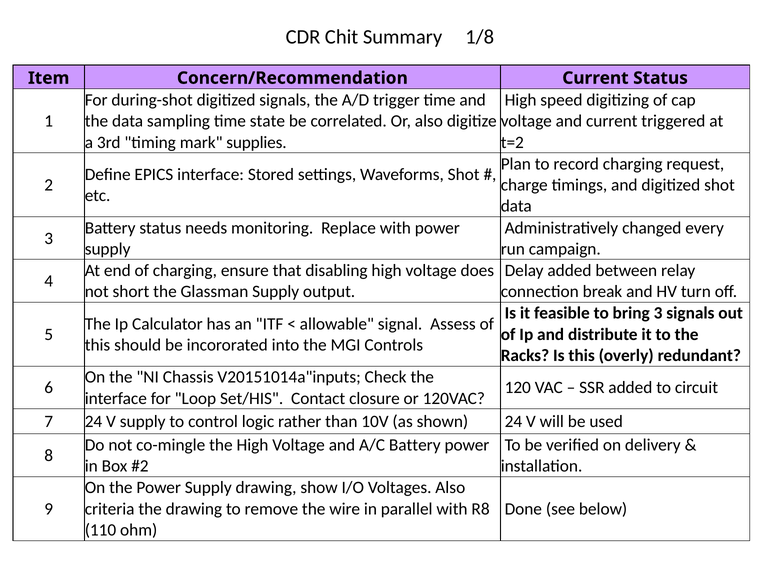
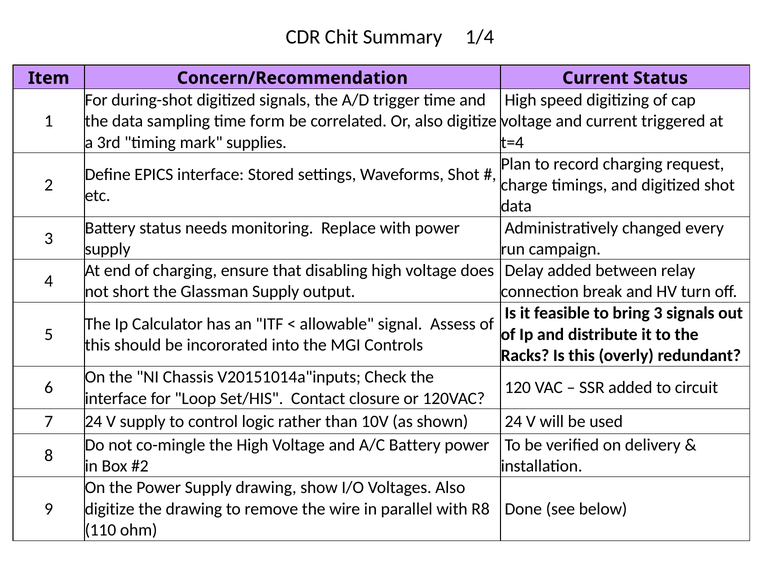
1/8: 1/8 -> 1/4
state: state -> form
t=2: t=2 -> t=4
criteria at (110, 509): criteria -> digitize
